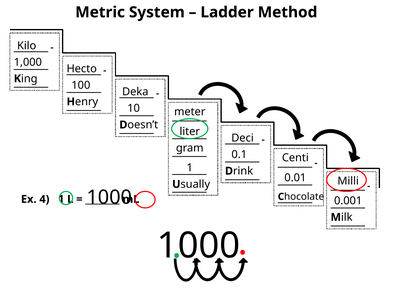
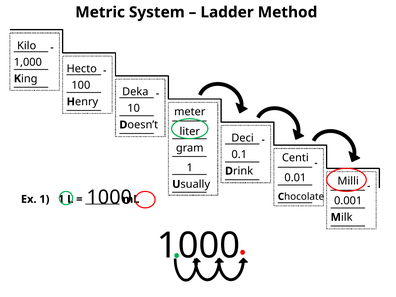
Ex 4: 4 -> 1
